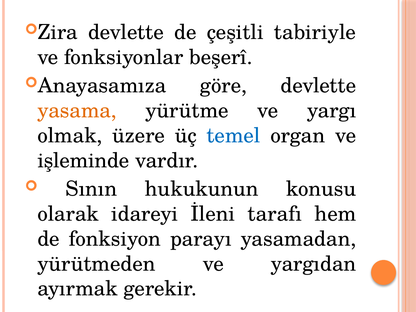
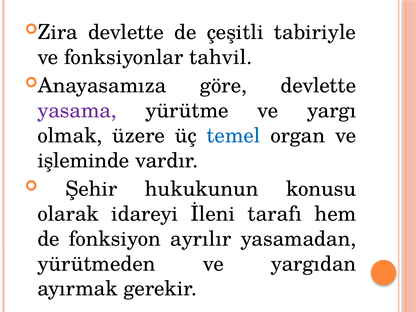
beşerî: beşerî -> tahvil
yasama colour: orange -> purple
Sının: Sının -> Şehir
parayı: parayı -> ayrılır
